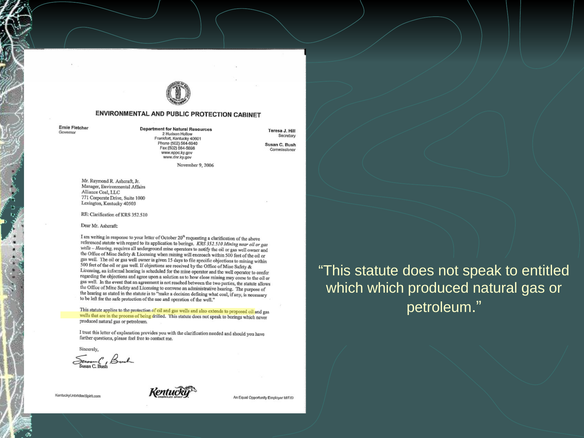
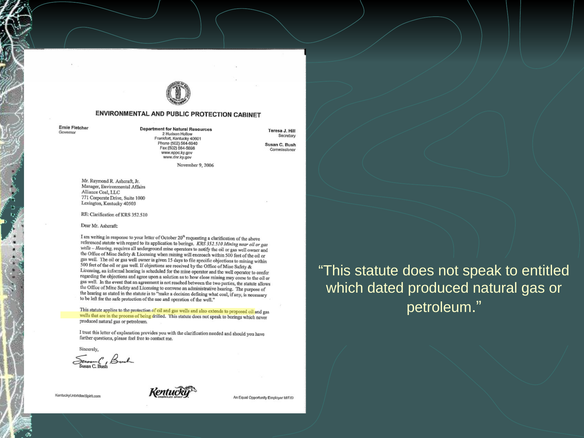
which which: which -> dated
